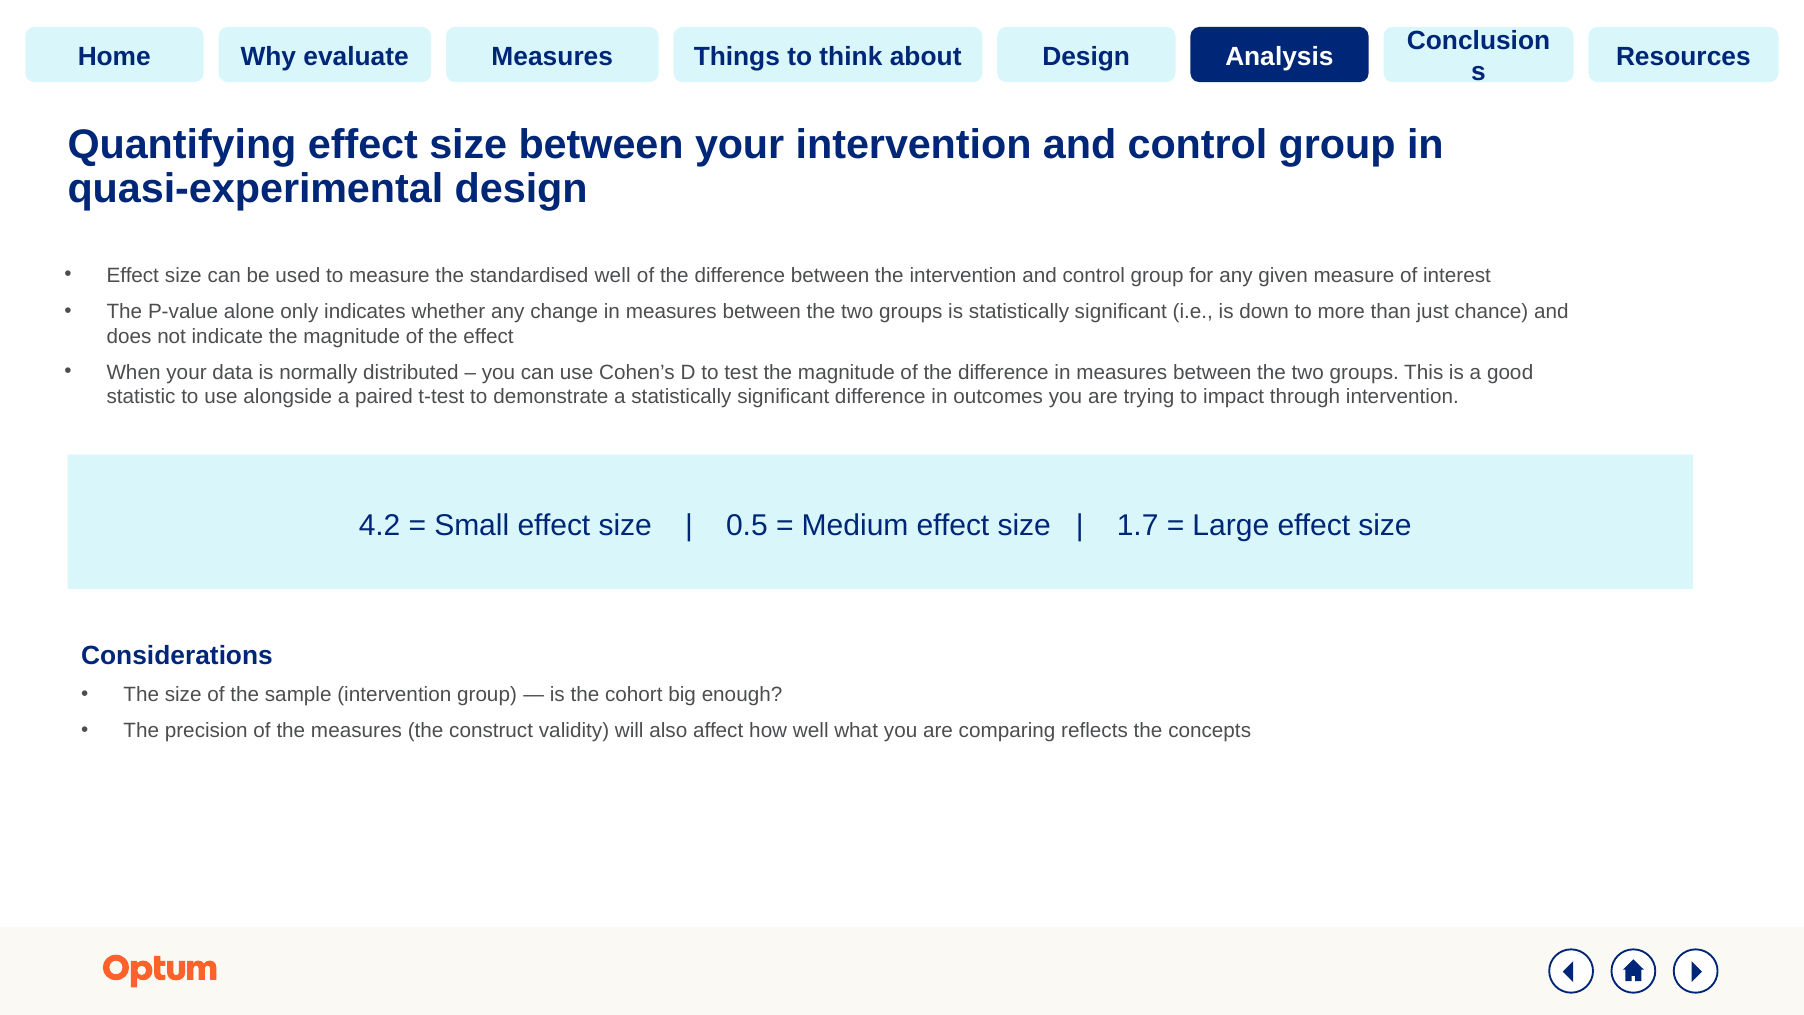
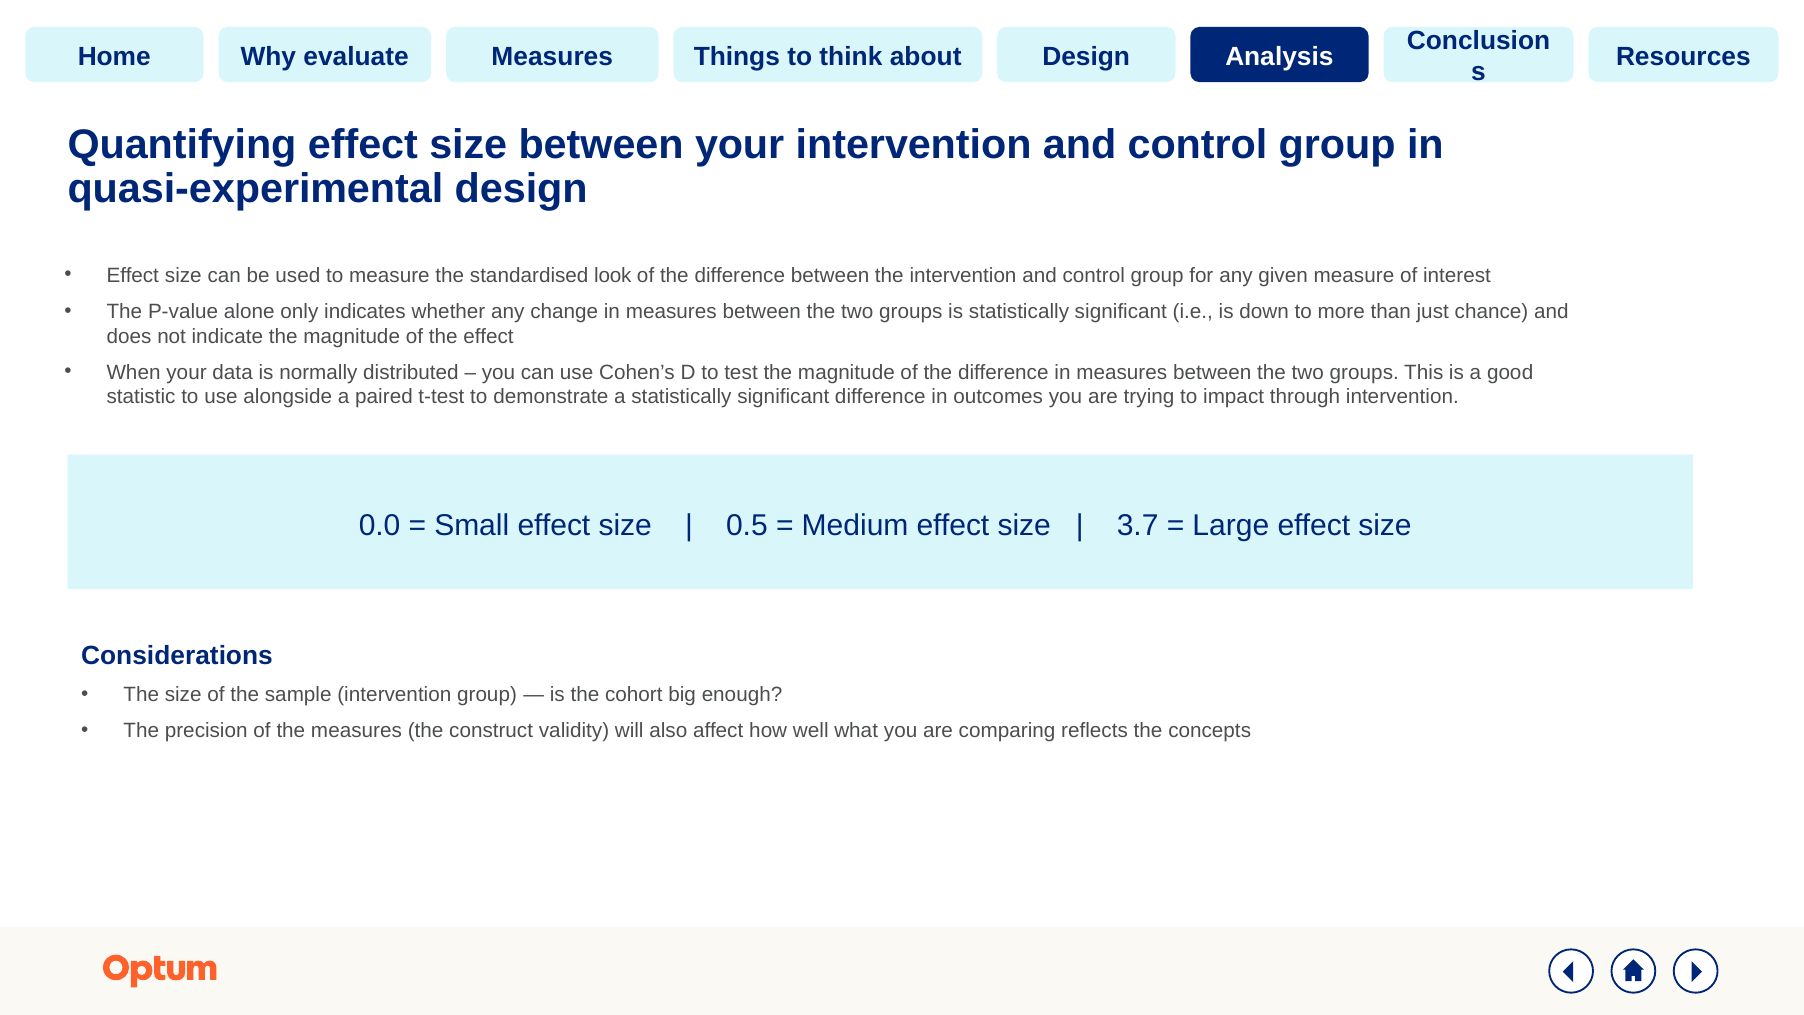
standardised well: well -> look
4.2: 4.2 -> 0.0
1.7: 1.7 -> 3.7
